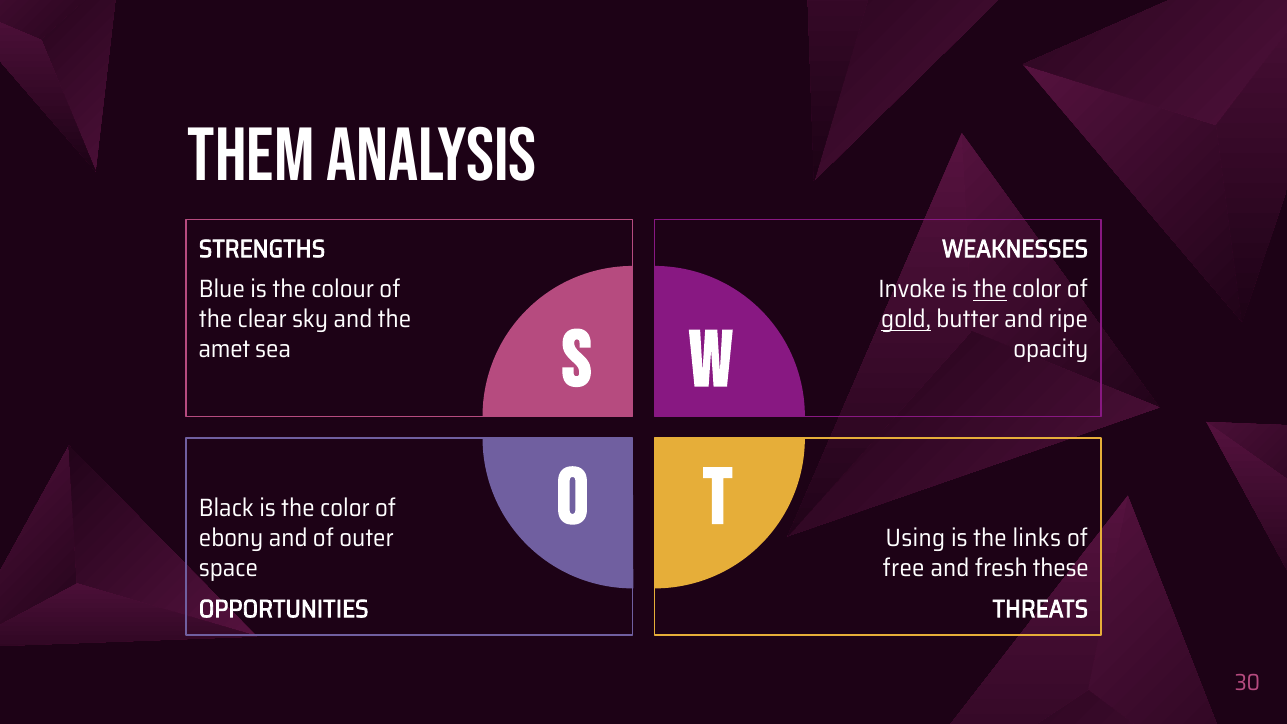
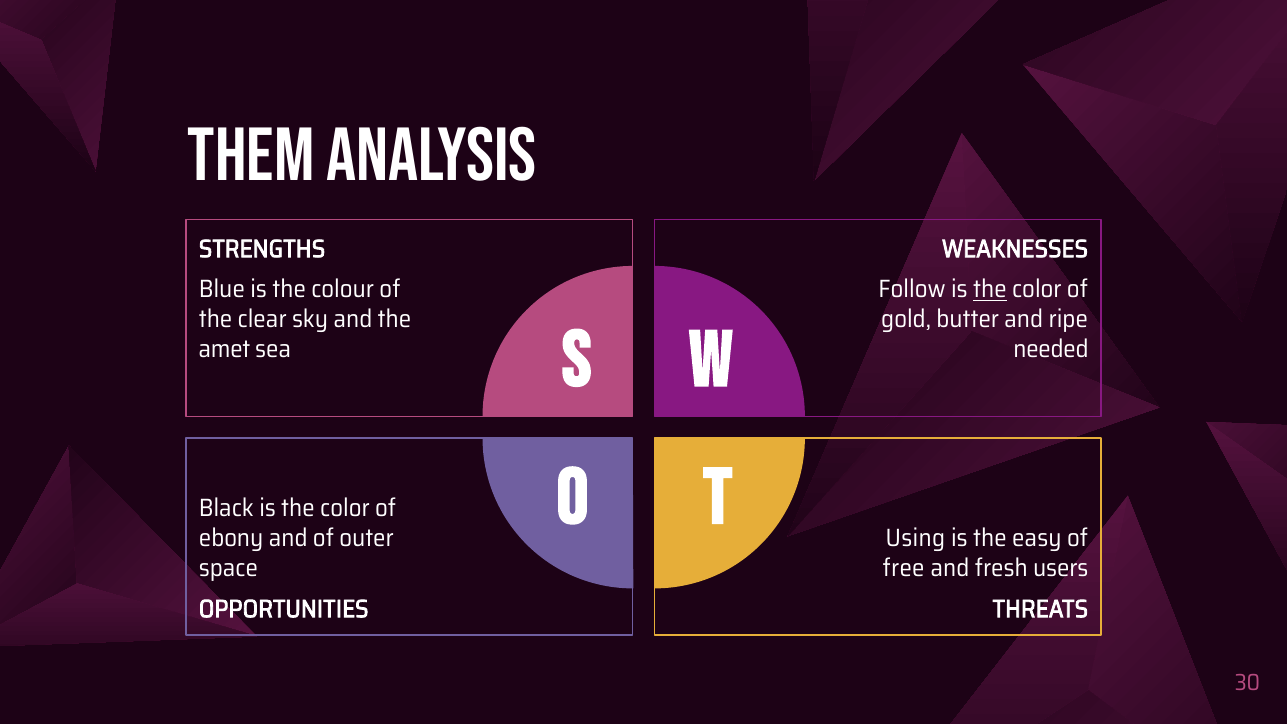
Invoke: Invoke -> Follow
gold underline: present -> none
opacity: opacity -> needed
links: links -> easy
these: these -> users
